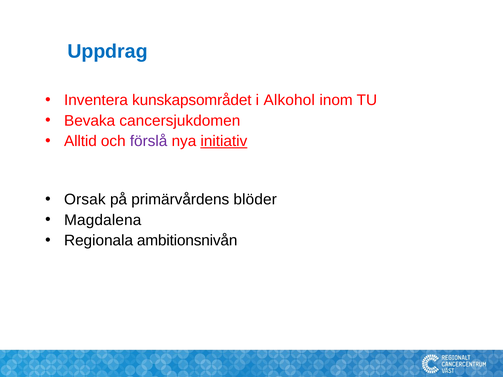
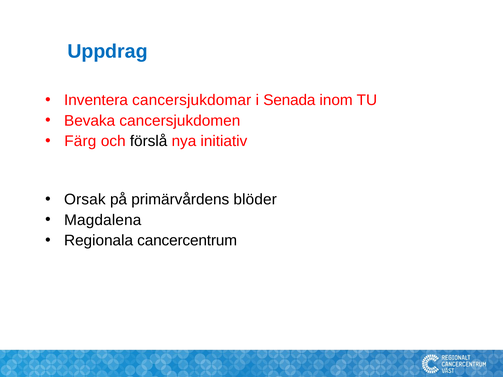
kunskapsområdet: kunskapsområdet -> cancersjukdomar
Alkohol: Alkohol -> Senada
Alltid: Alltid -> Färg
förslå colour: purple -> black
initiativ underline: present -> none
ambitionsnivån: ambitionsnivån -> cancercentrum
